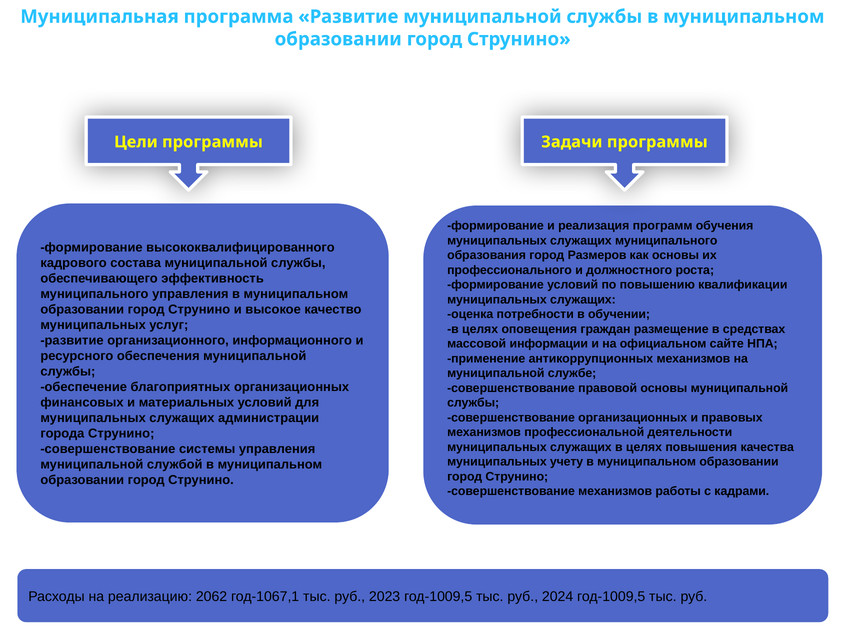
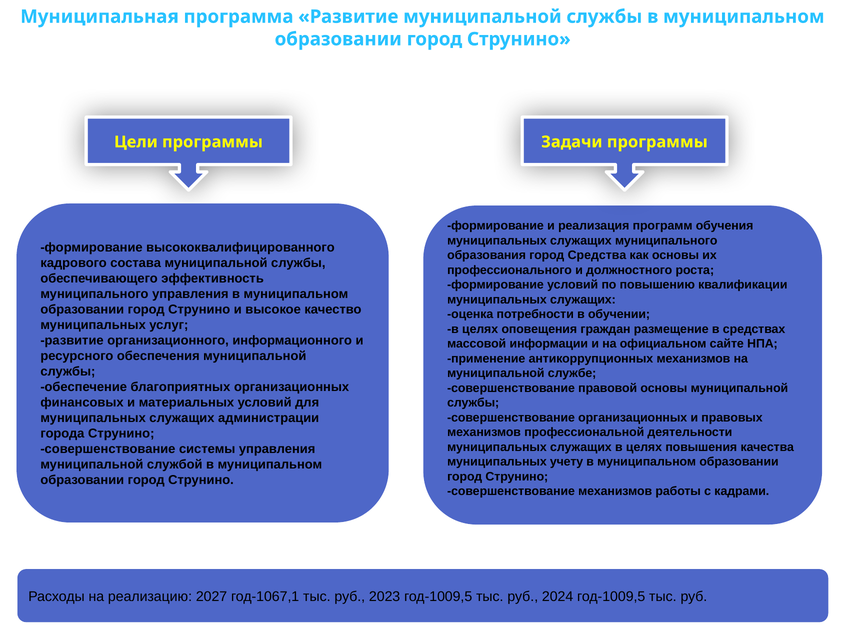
Размеров: Размеров -> Средства
2062: 2062 -> 2027
